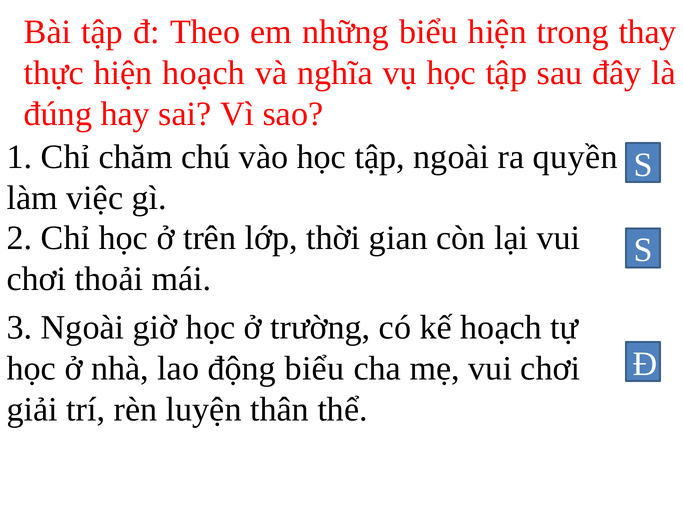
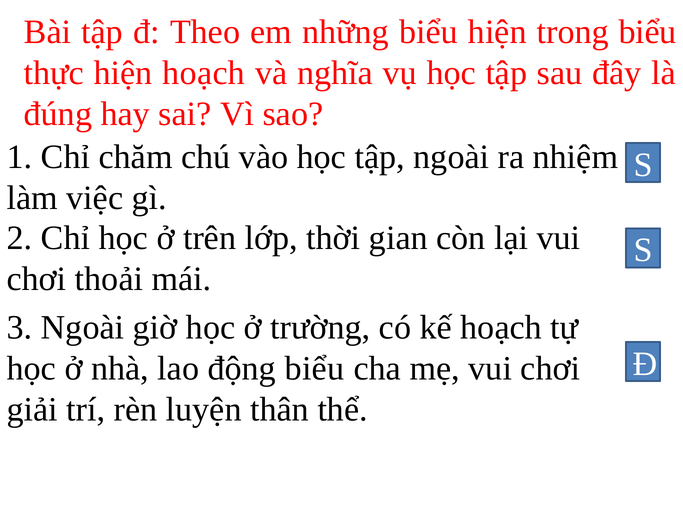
trong thay: thay -> biểu
quyền: quyền -> nhiệm
